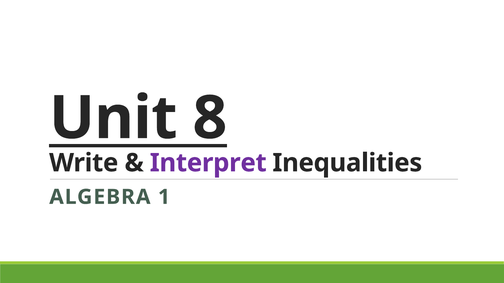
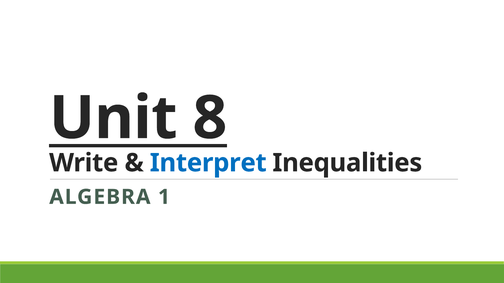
Interpret colour: purple -> blue
